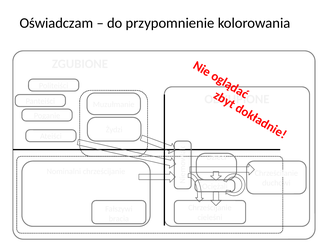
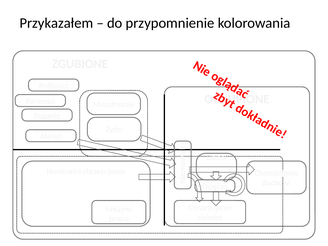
Oświadczam: Oświadczam -> Przykazałem
